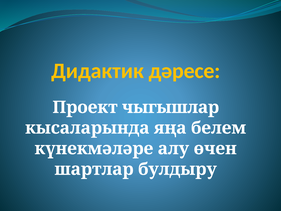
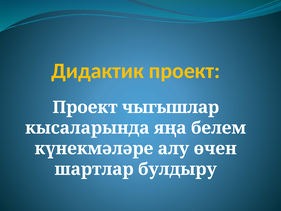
Дидактик дәресе: дәресе -> проект
